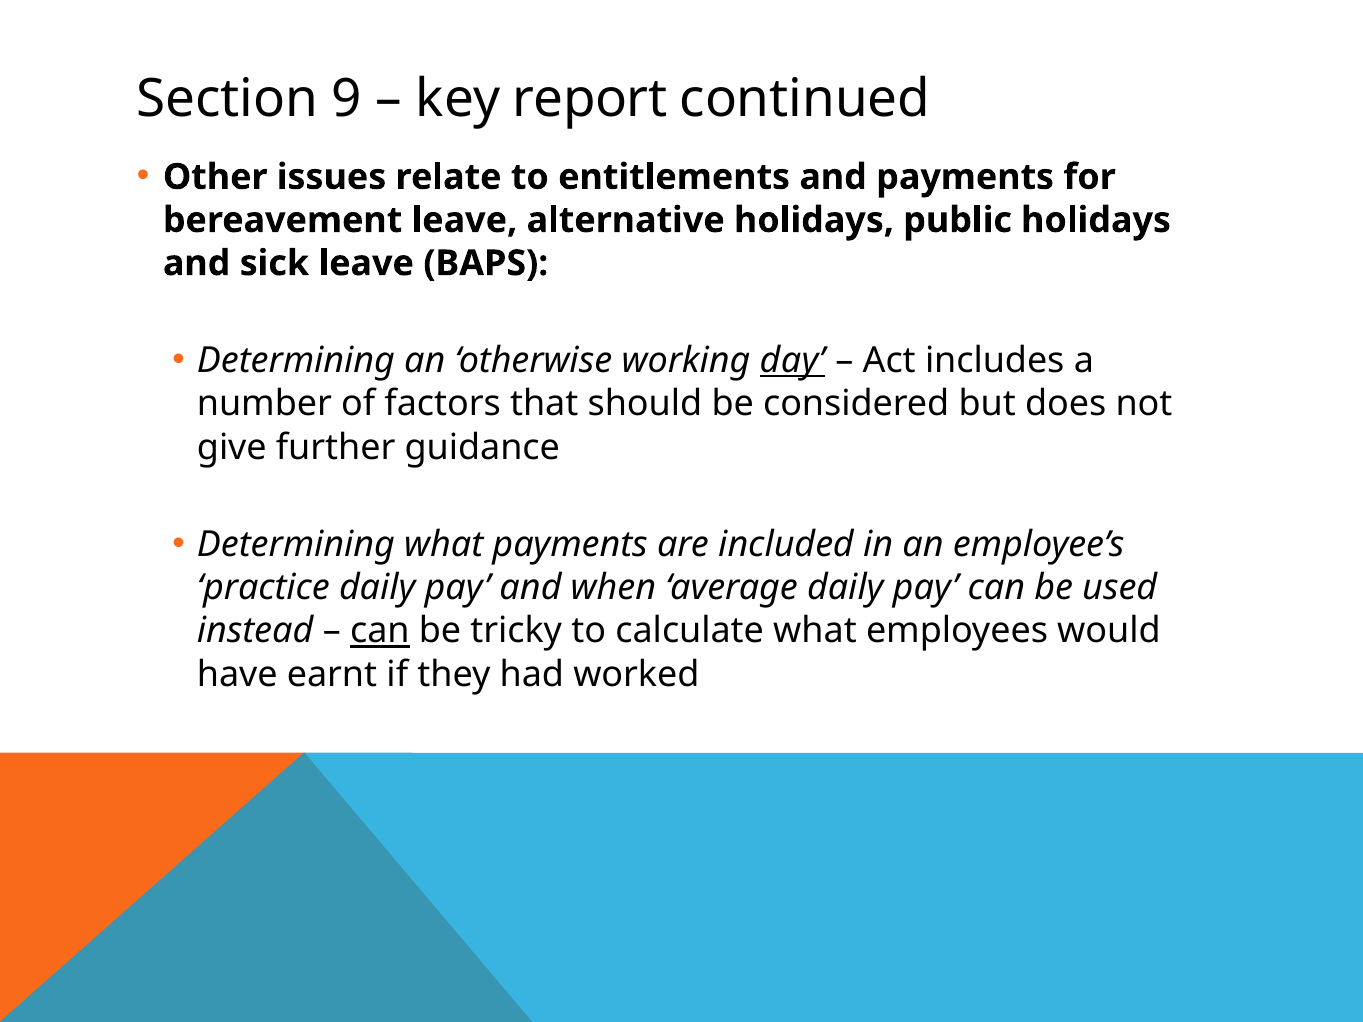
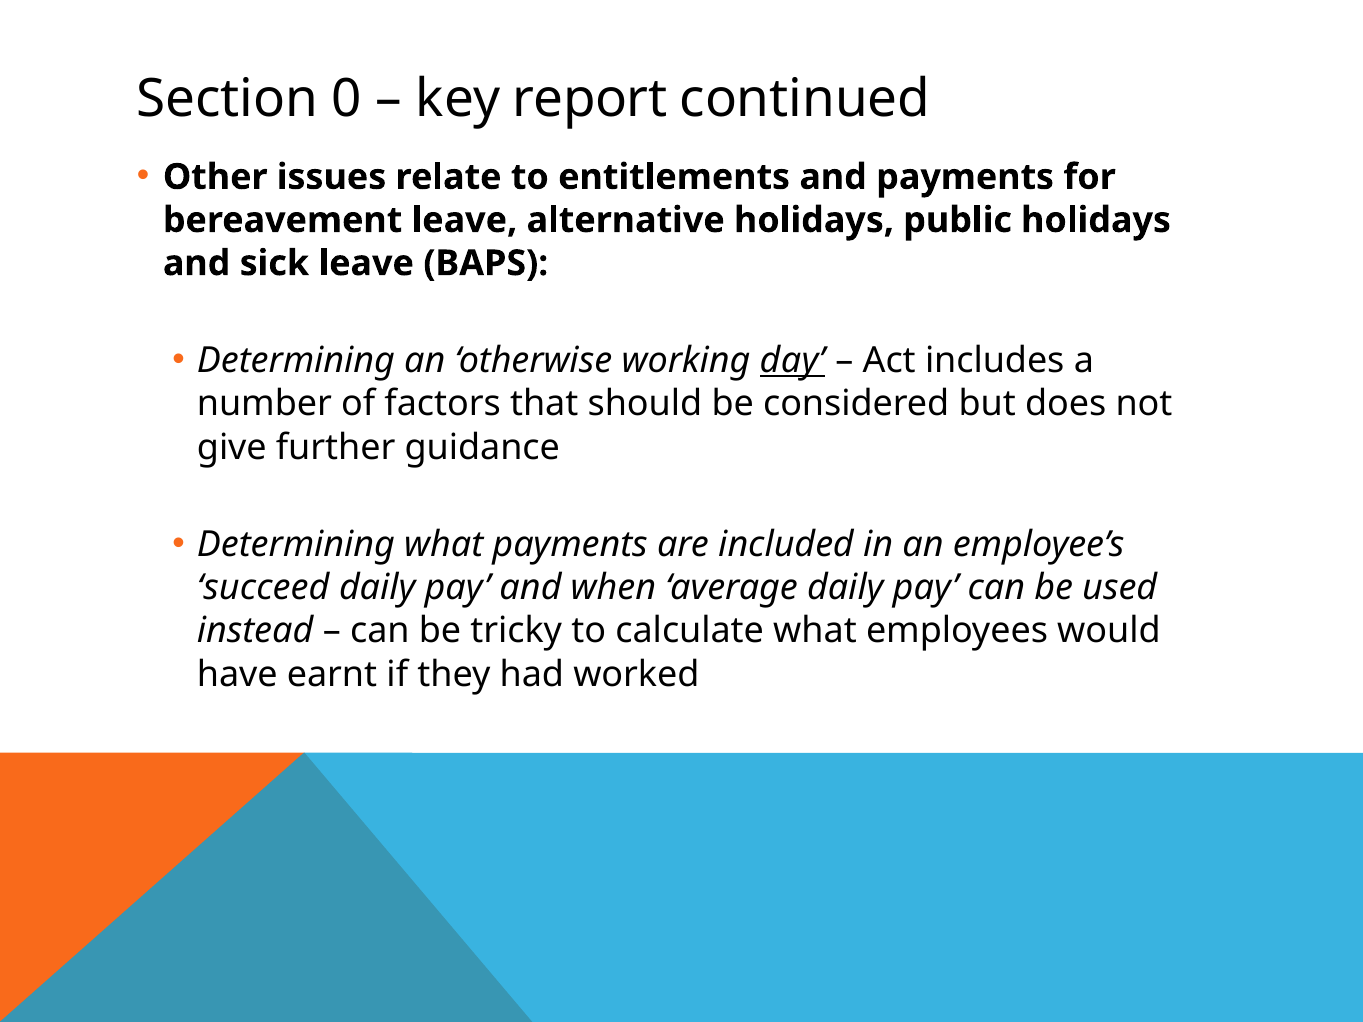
9: 9 -> 0
practice: practice -> succeed
can at (380, 631) underline: present -> none
